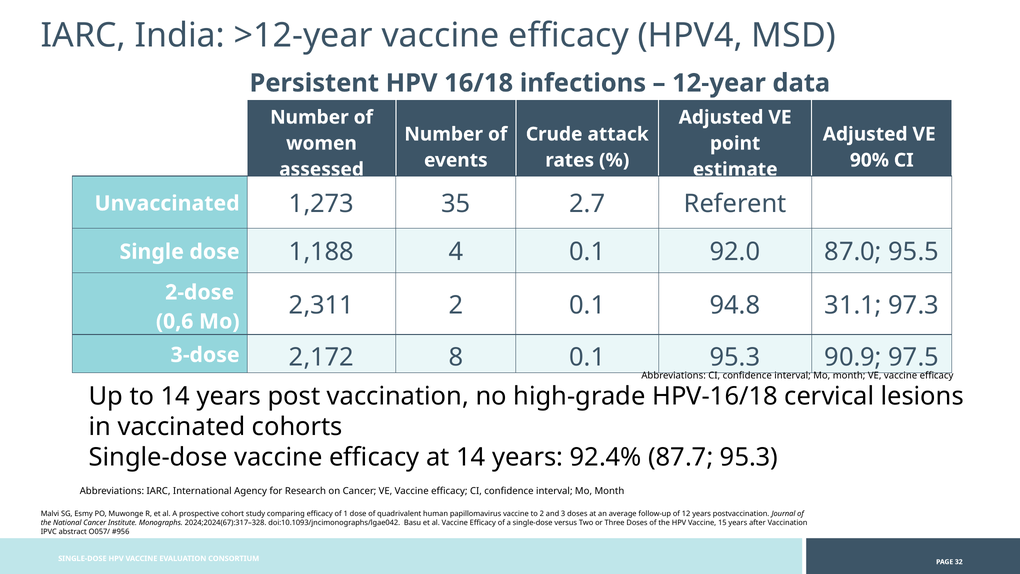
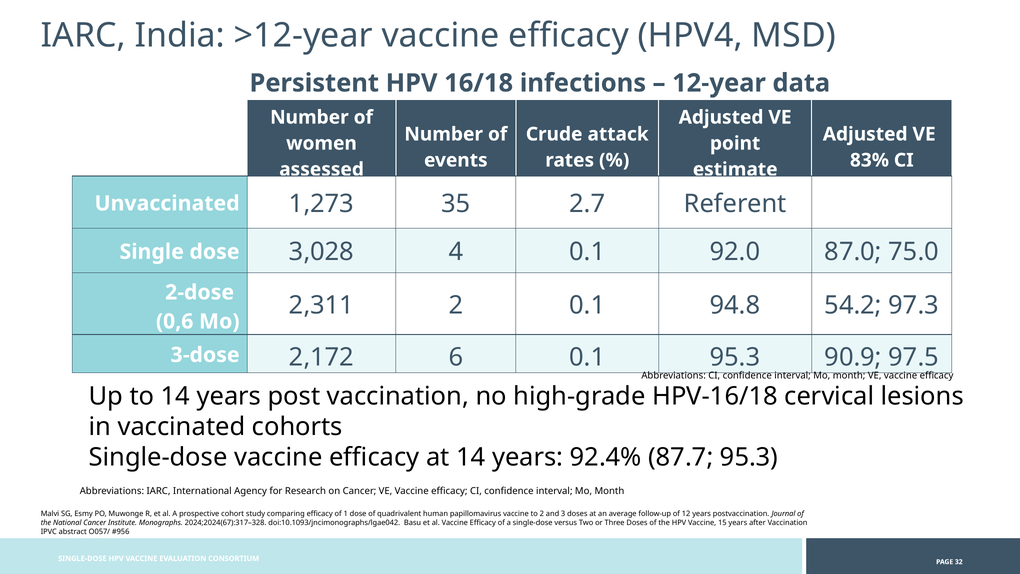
90%: 90% -> 83%
1,188: 1,188 -> 3,028
95.5: 95.5 -> 75.0
31.1: 31.1 -> 54.2
8: 8 -> 6
